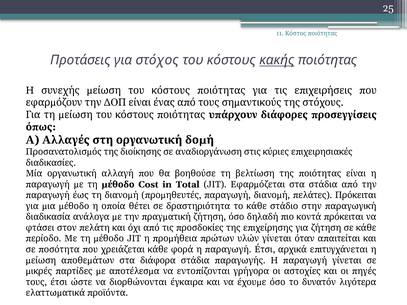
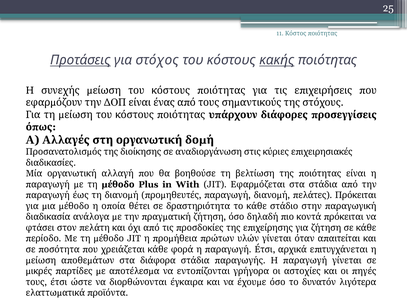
Προτάσεις underline: none -> present
Cost: Cost -> Plus
Total: Total -> With
